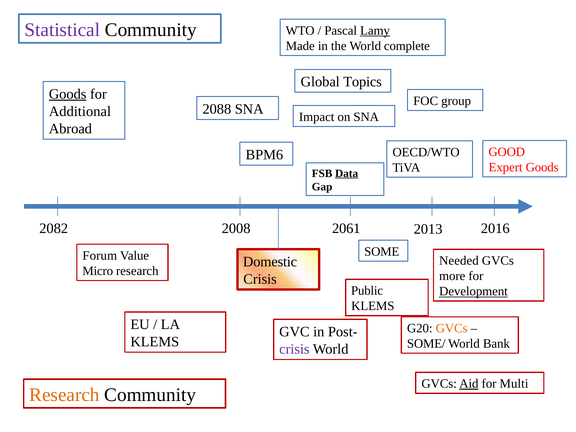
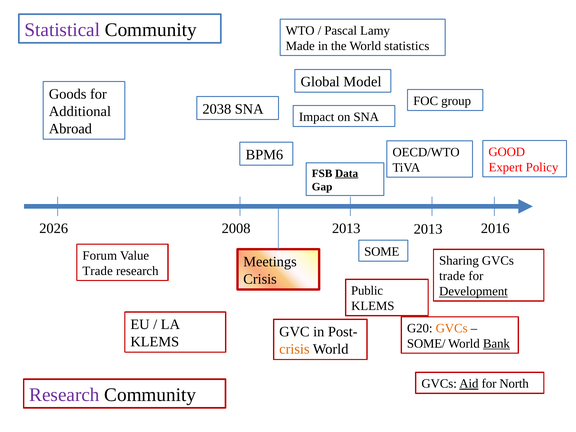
Lamy underline: present -> none
complete: complete -> statistics
Topics: Topics -> Model
Goods at (68, 94) underline: present -> none
2088: 2088 -> 2038
Expert Goods: Goods -> Policy
2082: 2082 -> 2026
2008 2061: 2061 -> 2013
Needed: Needed -> Sharing
Domestic: Domestic -> Meetings
Micro at (98, 271): Micro -> Trade
more at (452, 276): more -> trade
Bank underline: none -> present
crisis at (294, 349) colour: purple -> orange
Multi: Multi -> North
Research at (64, 395) colour: orange -> purple
